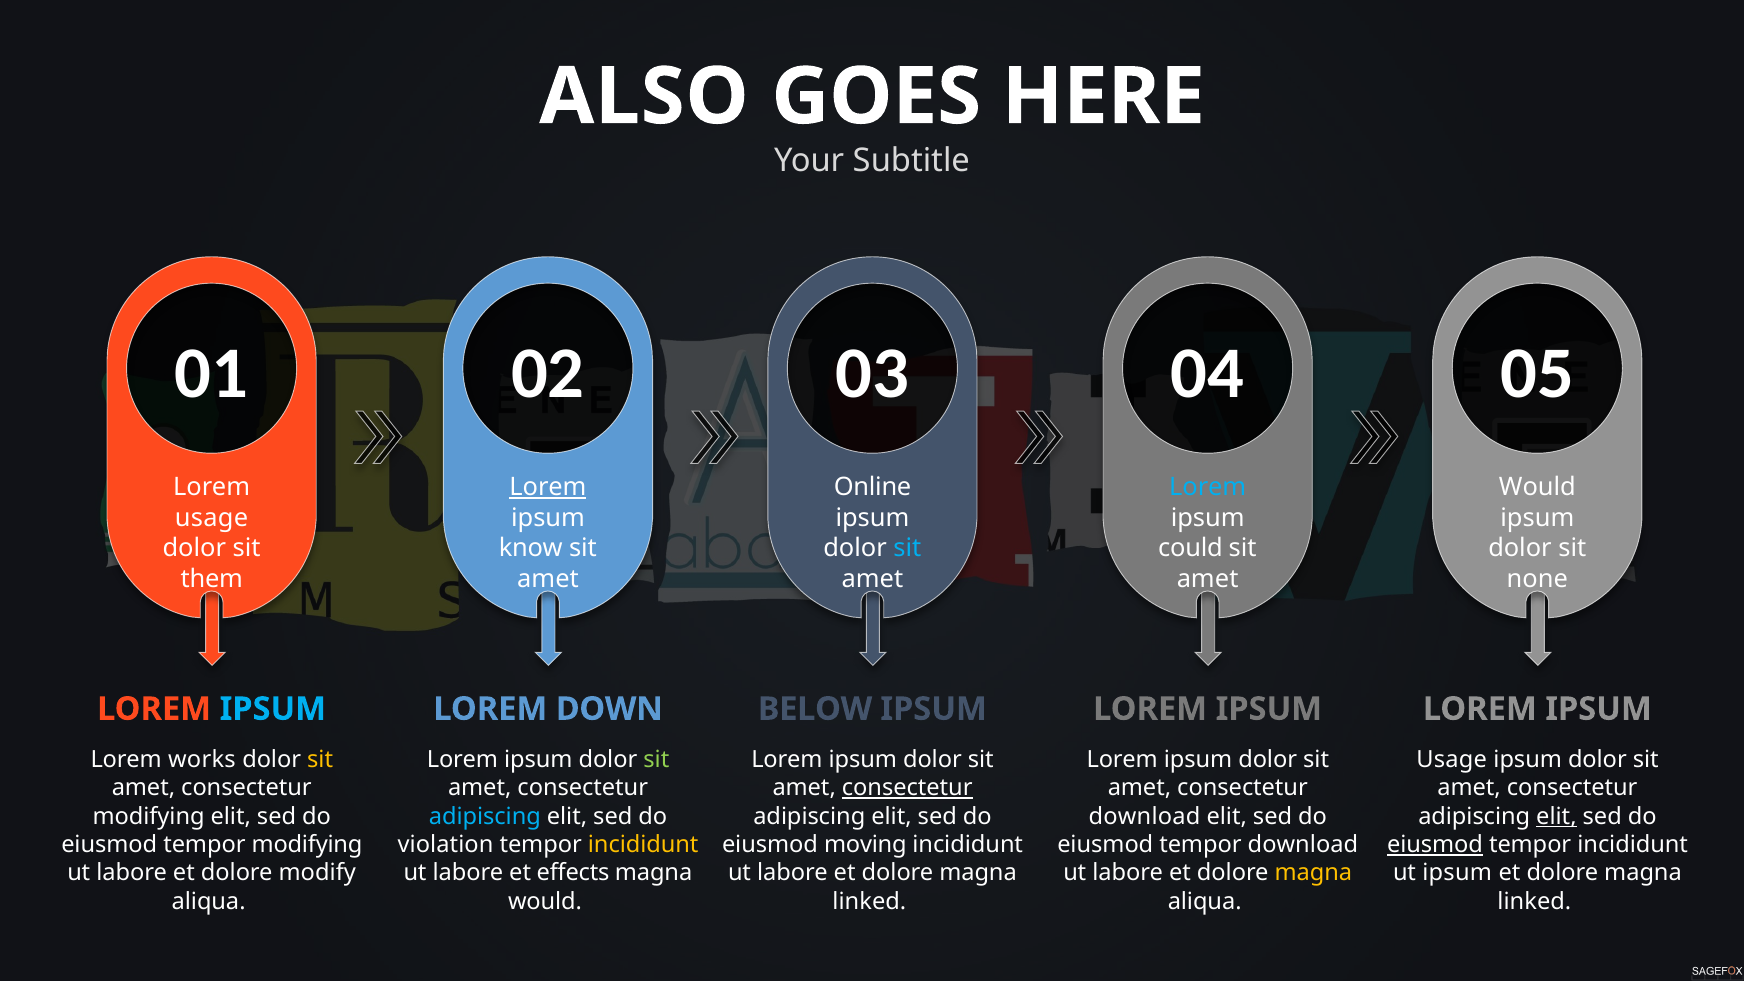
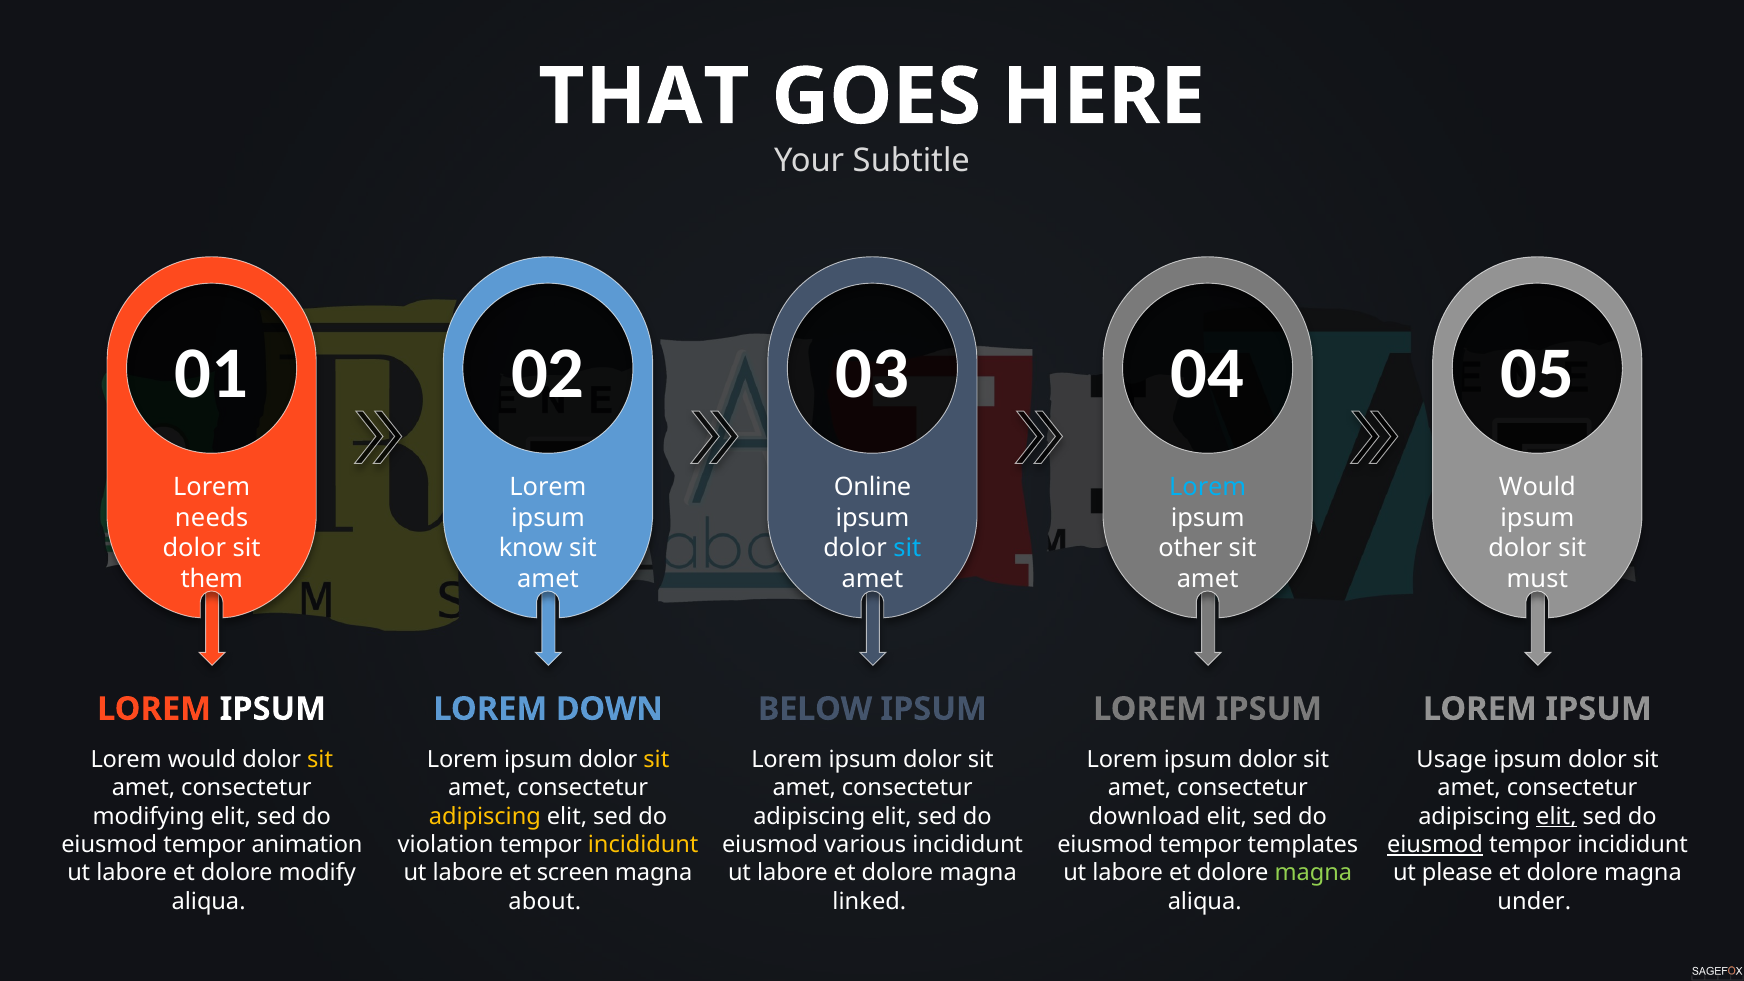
ALSO: ALSO -> THAT
Lorem at (548, 487) underline: present -> none
usage at (212, 518): usage -> needs
could: could -> other
none: none -> must
IPSUM at (273, 709) colour: light blue -> white
Lorem works: works -> would
sit at (656, 760) colour: light green -> yellow
consectetur at (907, 788) underline: present -> none
adipiscing at (485, 816) colour: light blue -> yellow
tempor modifying: modifying -> animation
moving: moving -> various
tempor download: download -> templates
effects: effects -> screen
magna at (1313, 873) colour: yellow -> light green
ut ipsum: ipsum -> please
would at (545, 901): would -> about
linked at (1534, 901): linked -> under
